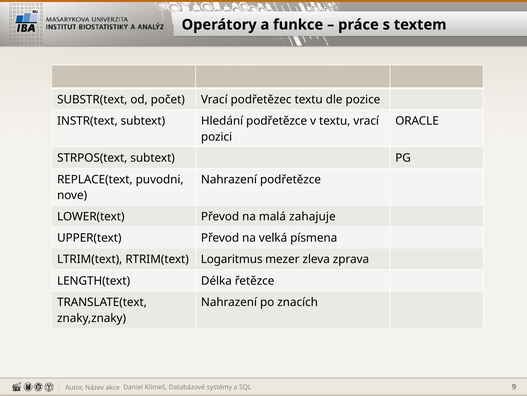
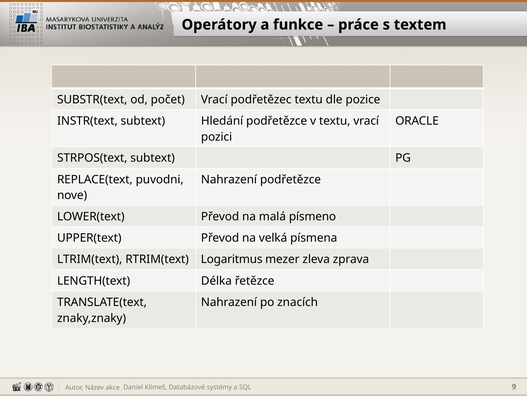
zahajuje: zahajuje -> písmeno
